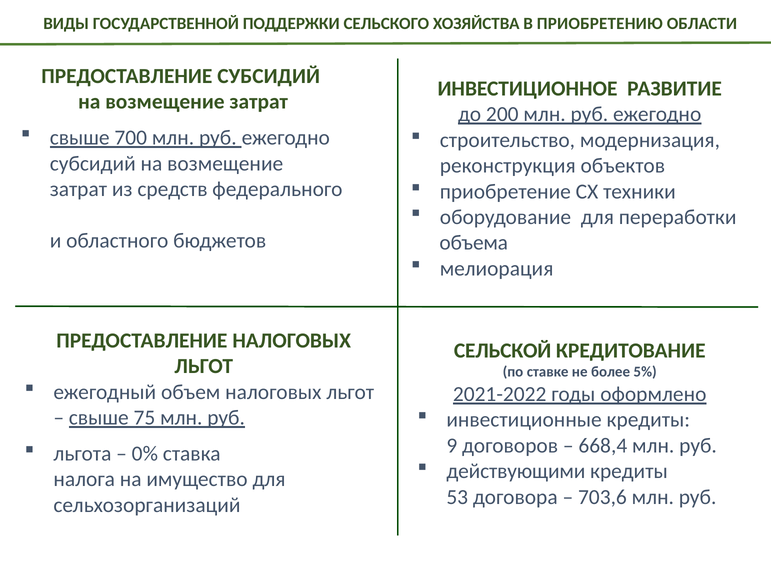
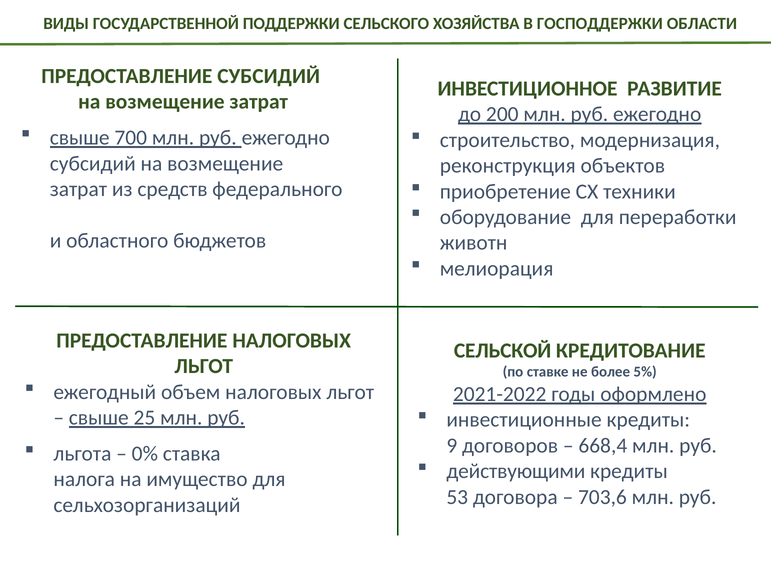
ПРИОБРЕТЕНИЮ: ПРИОБРЕТЕНИЮ -> ГОСПОДДЕРЖКИ
объема: объема -> животн
75: 75 -> 25
